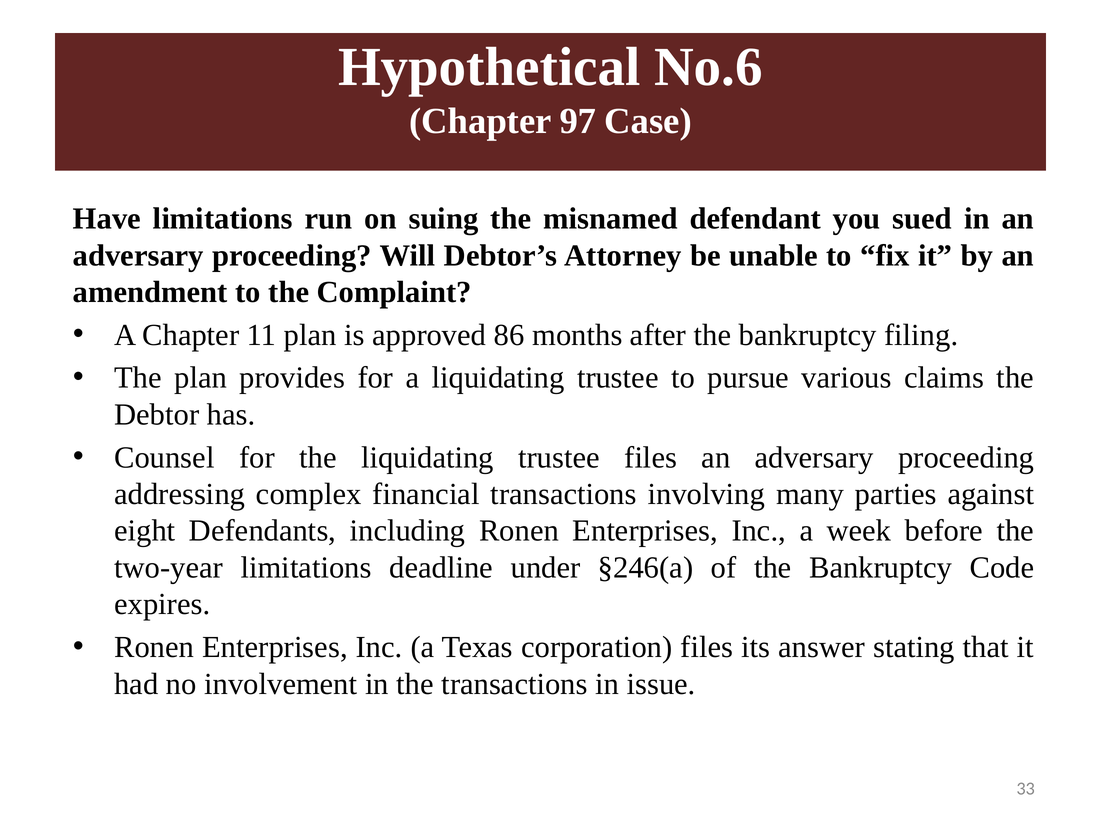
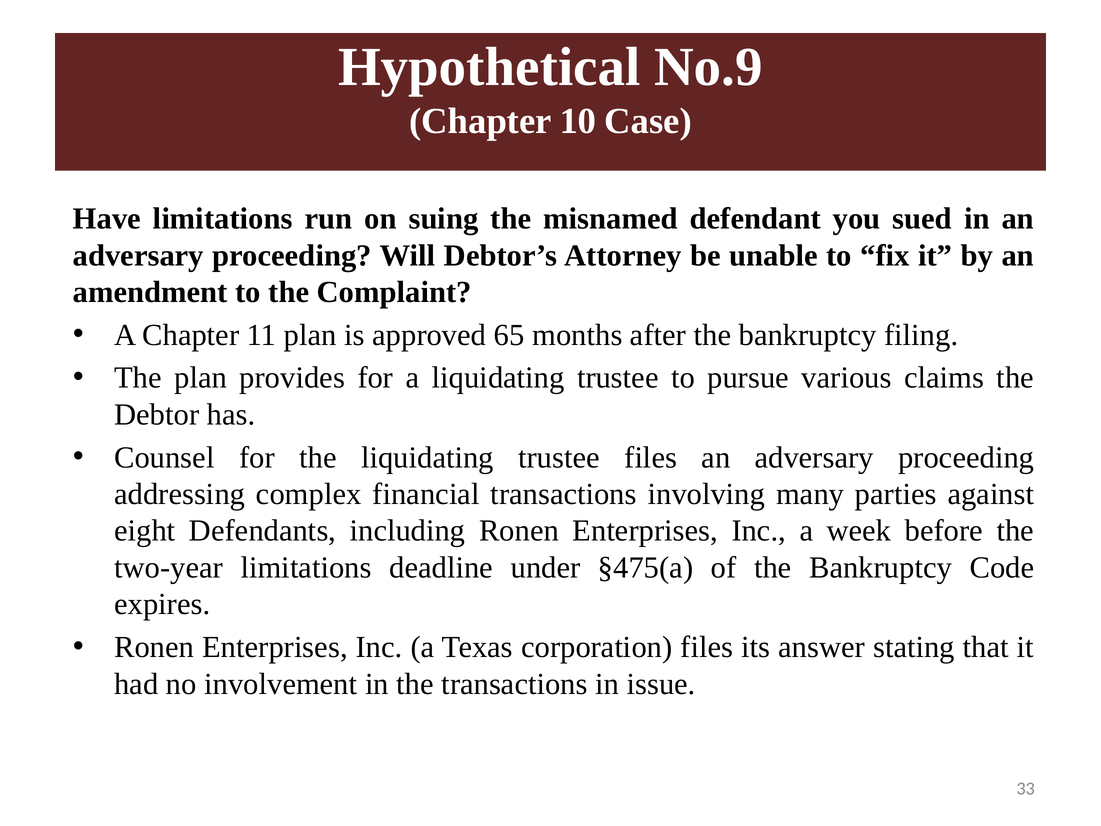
No.6: No.6 -> No.9
97: 97 -> 10
86: 86 -> 65
§246(a: §246(a -> §475(a
